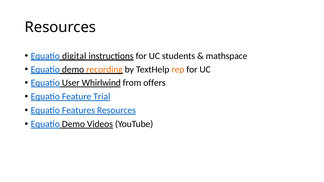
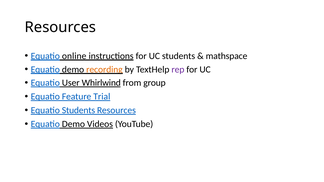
digital: digital -> online
rep colour: orange -> purple
offers: offers -> group
Equatio Features: Features -> Students
